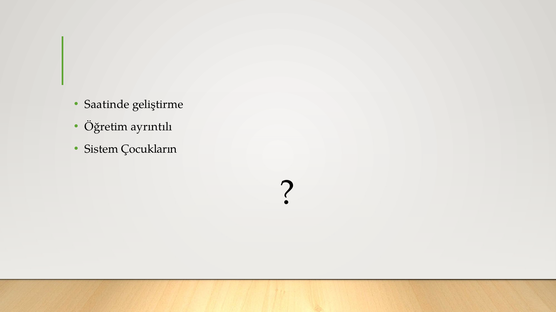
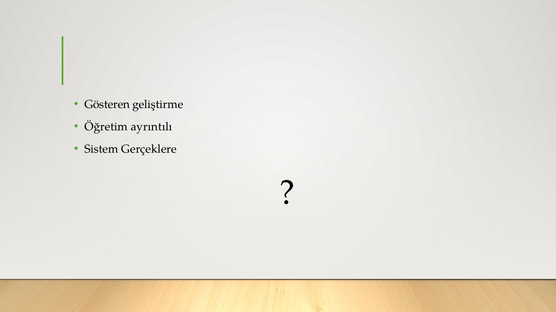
Saatinde: Saatinde -> Gösteren
Çocukların: Çocukların -> Gerçeklere
